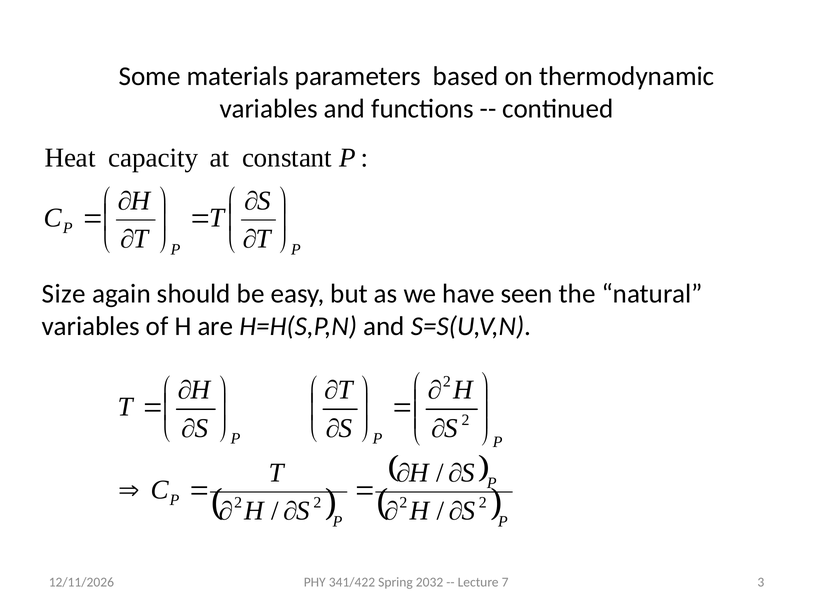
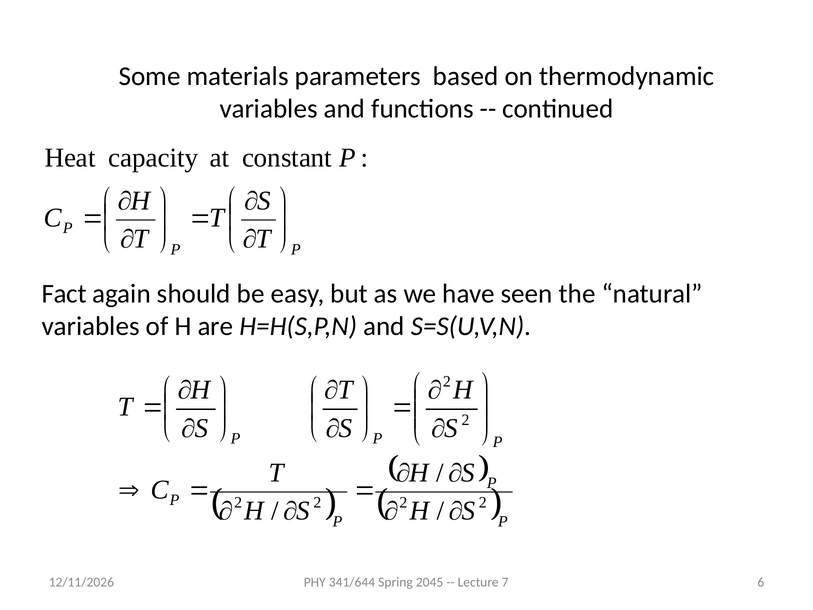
Size: Size -> Fact
341/422: 341/422 -> 341/644
2032: 2032 -> 2045
3: 3 -> 6
